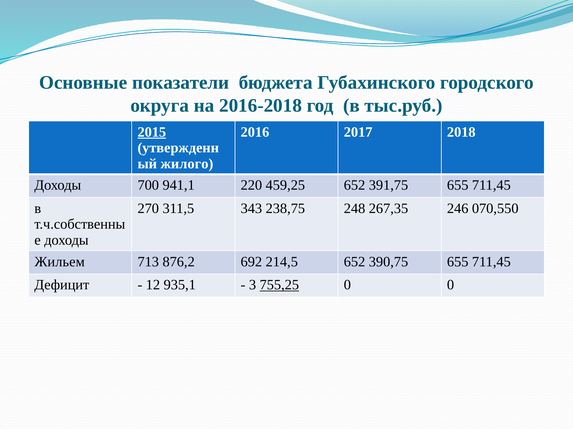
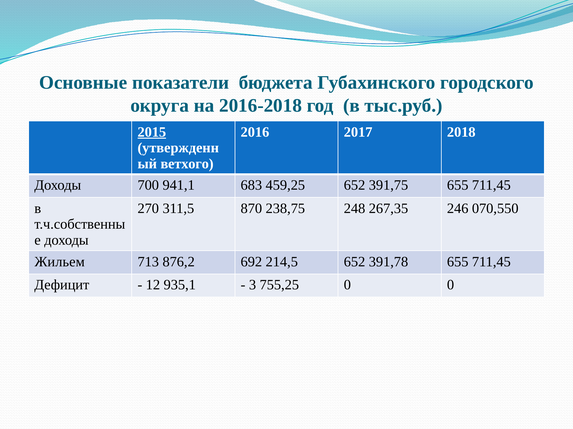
жилого: жилого -> ветхого
220: 220 -> 683
343: 343 -> 870
390,75: 390,75 -> 391,78
755,25 underline: present -> none
